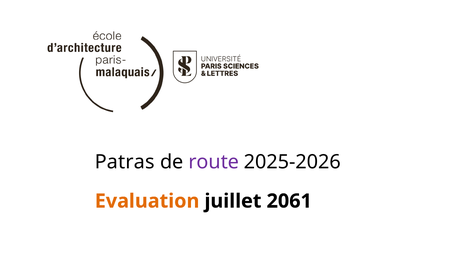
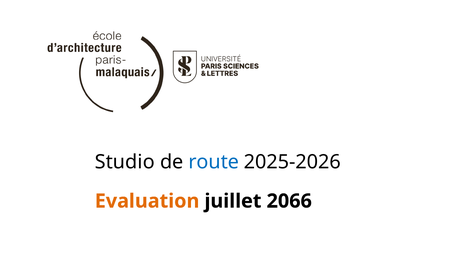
Patras: Patras -> Studio
route colour: purple -> blue
2061: 2061 -> 2066
